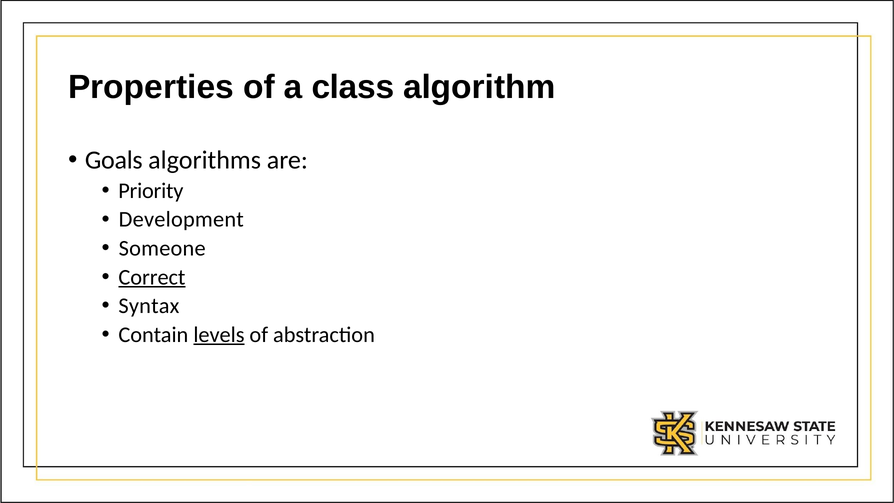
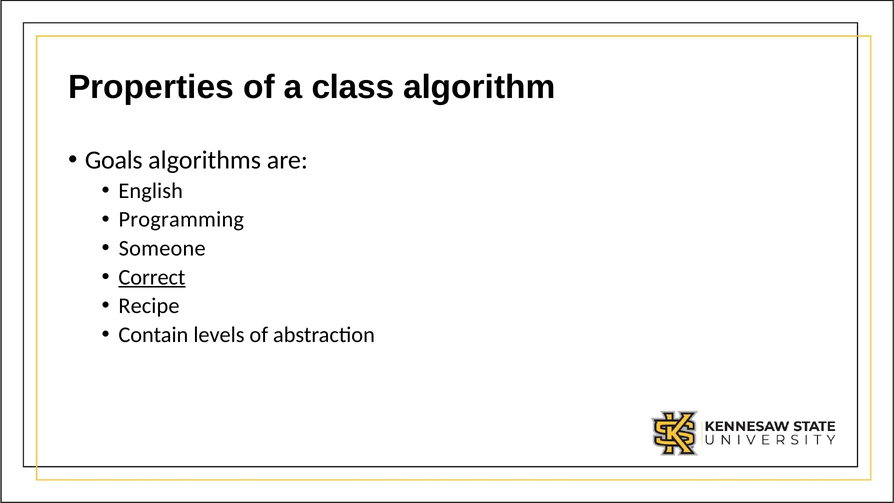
Priority: Priority -> English
Development: Development -> Programming
Syntax: Syntax -> Recipe
levels underline: present -> none
